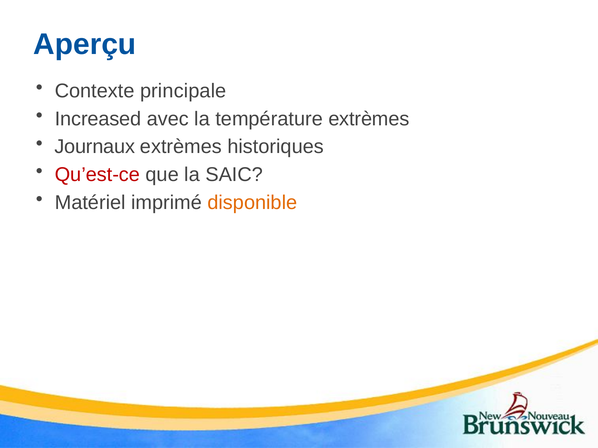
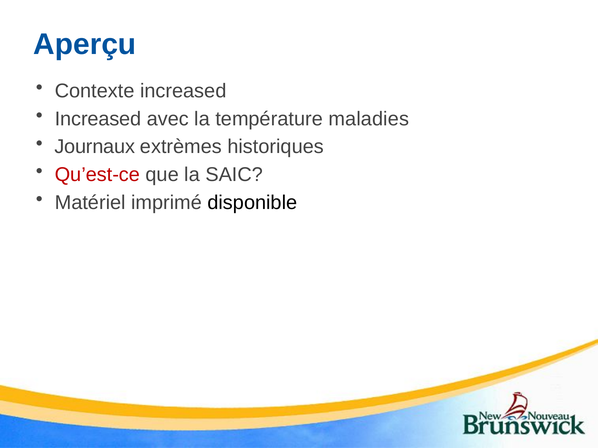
Contexte principale: principale -> increased
température extrèmes: extrèmes -> maladies
disponible colour: orange -> black
